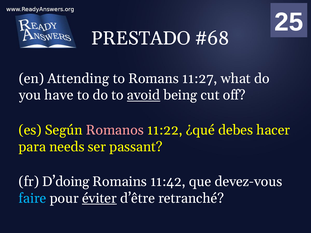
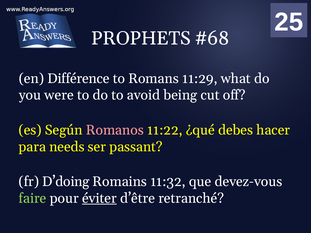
PRESTADO: PRESTADO -> PROPHETS
Attending: Attending -> Différence
11:27: 11:27 -> 11:29
have: have -> were
avoid underline: present -> none
11:42: 11:42 -> 11:32
faire colour: light blue -> light green
